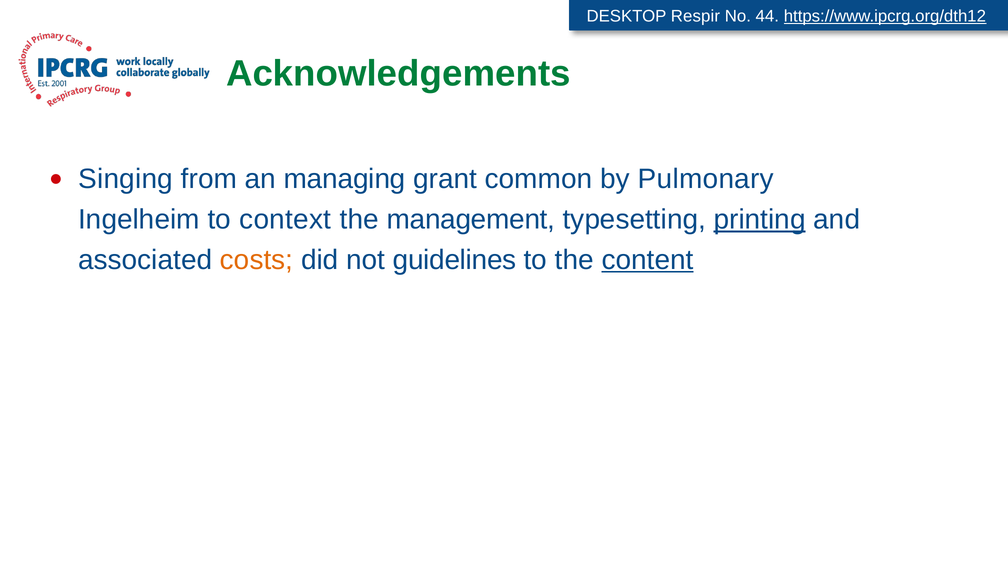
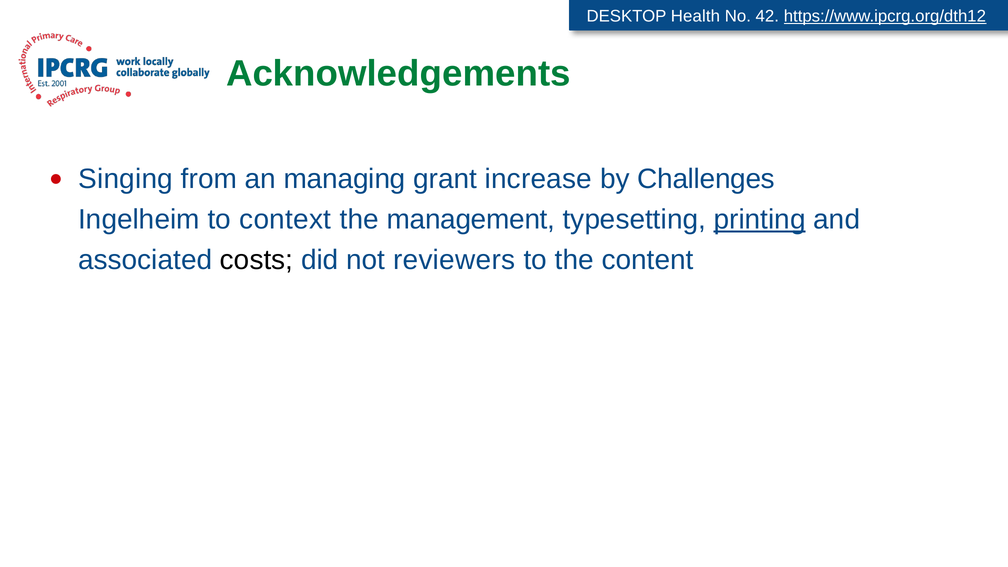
Respir: Respir -> Health
44: 44 -> 42
common: common -> increase
Pulmonary: Pulmonary -> Challenges
costs colour: orange -> black
guidelines: guidelines -> reviewers
content underline: present -> none
